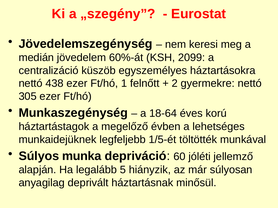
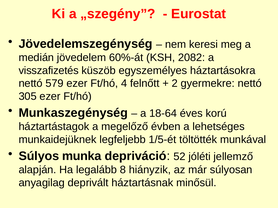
2099: 2099 -> 2082
centralizáció: centralizáció -> visszafizetés
438: 438 -> 579
1: 1 -> 4
60: 60 -> 52
5: 5 -> 8
